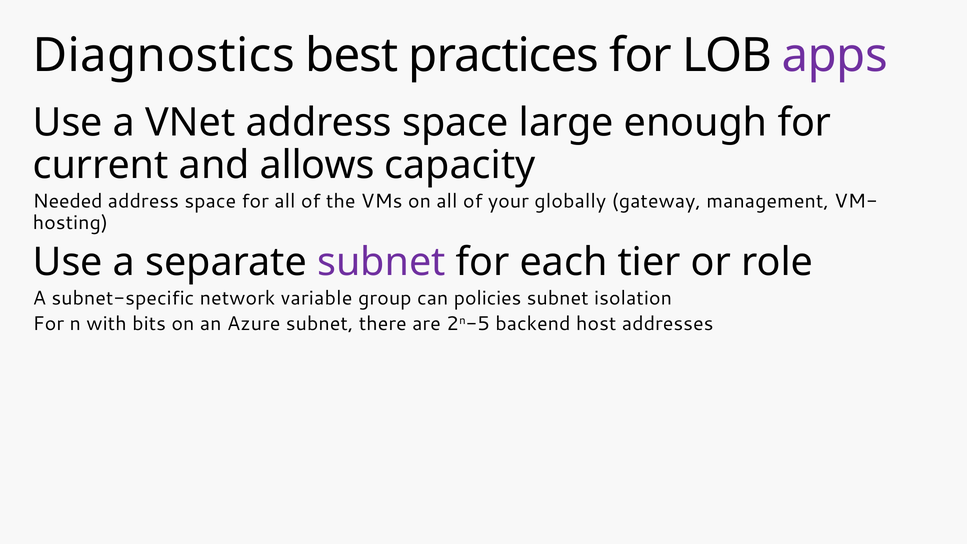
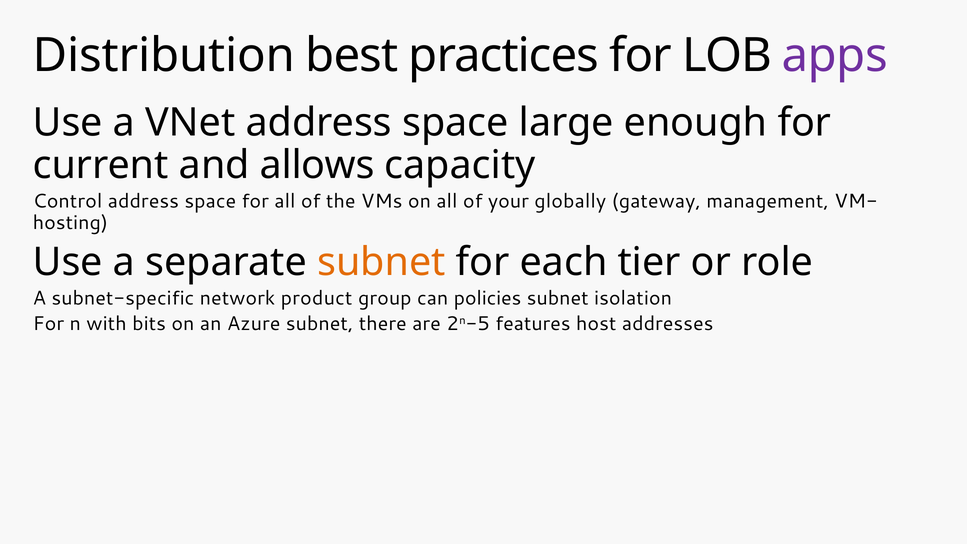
Diagnostics: Diagnostics -> Distribution
Needed: Needed -> Control
subnet at (381, 262) colour: purple -> orange
variable: variable -> product
backend: backend -> features
